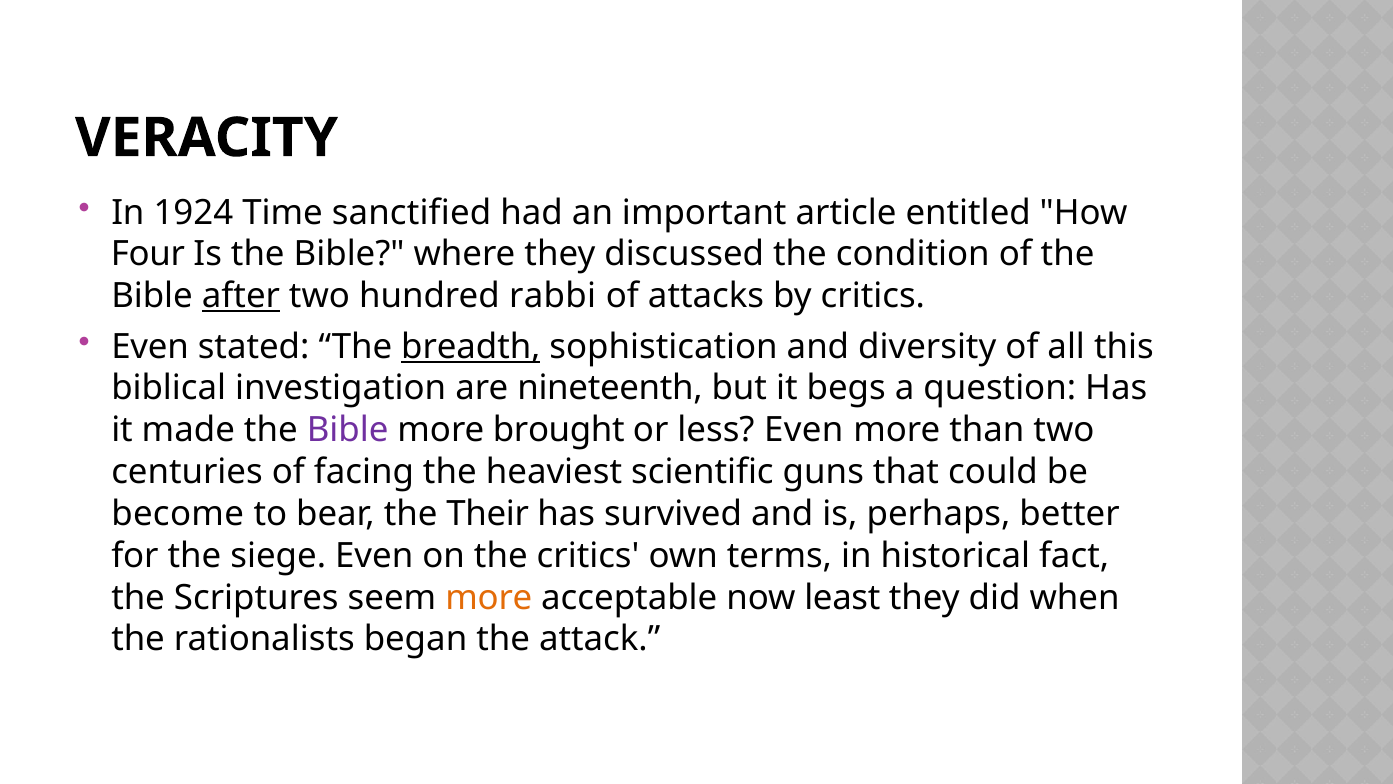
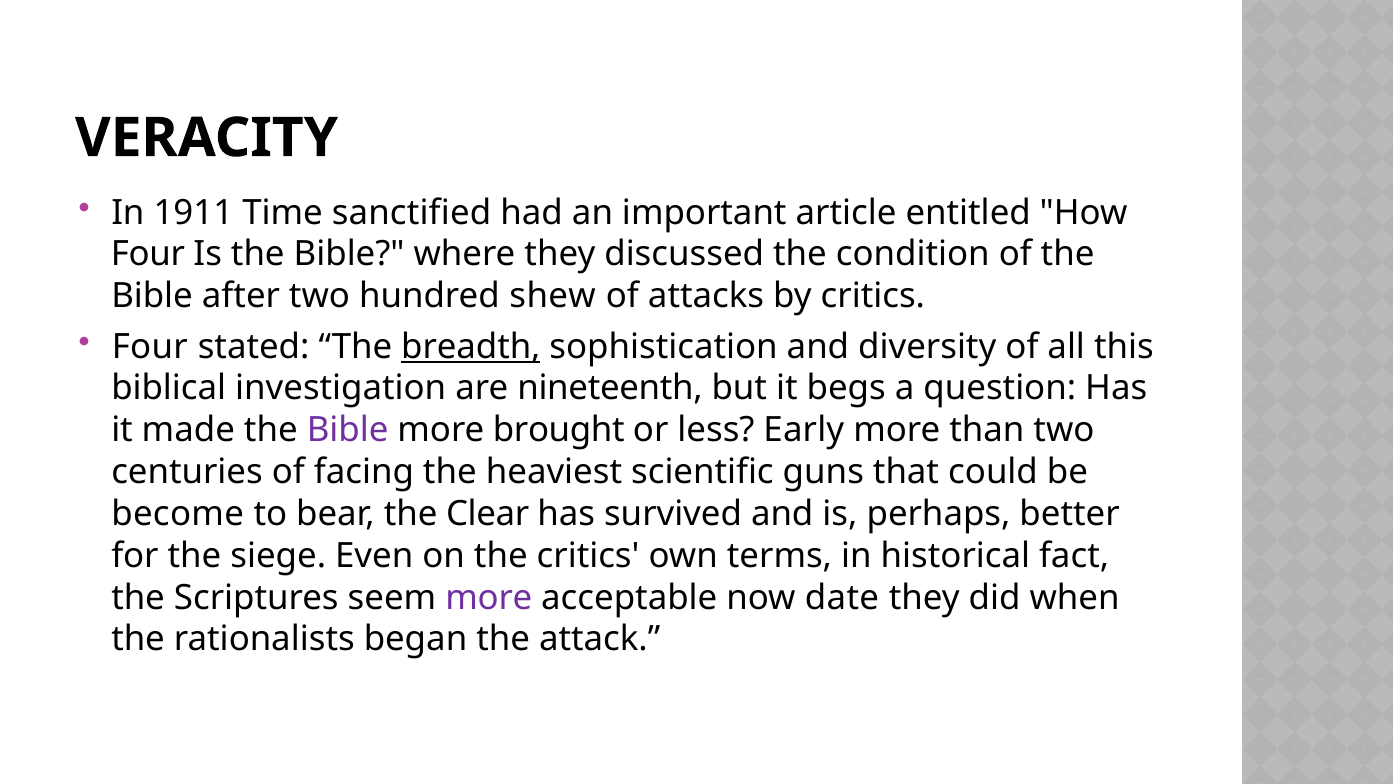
1924: 1924 -> 1911
after underline: present -> none
rabbi: rabbi -> shew
Even at (150, 346): Even -> Four
less Even: Even -> Early
Their: Their -> Clear
more at (489, 597) colour: orange -> purple
least: least -> date
